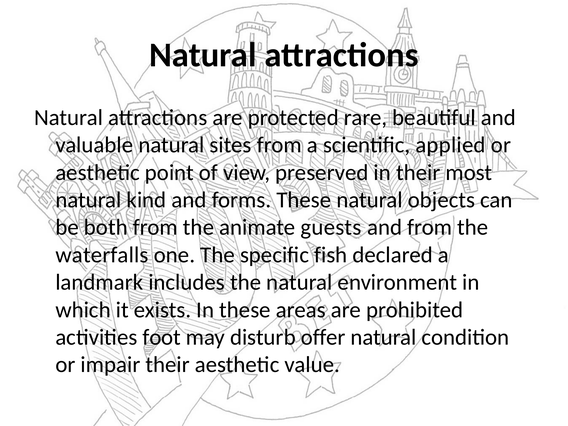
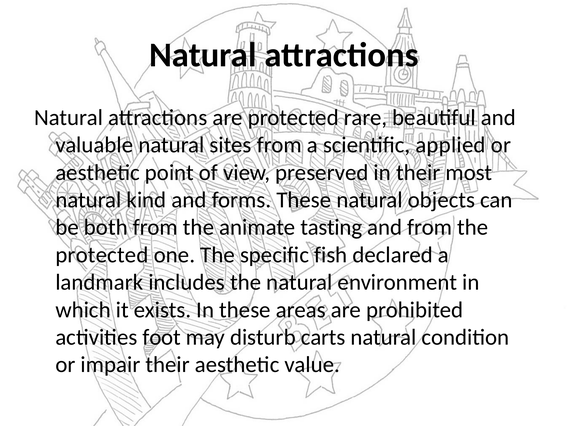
guests: guests -> tasting
waterfalls at (102, 255): waterfalls -> protected
offer: offer -> carts
